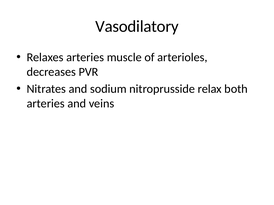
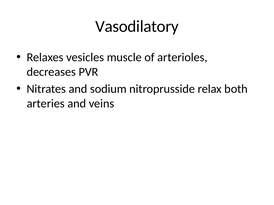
Relaxes arteries: arteries -> vesicles
